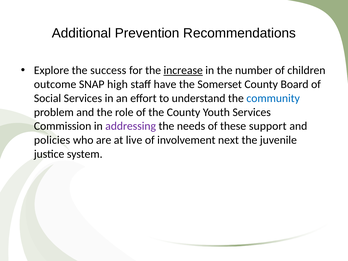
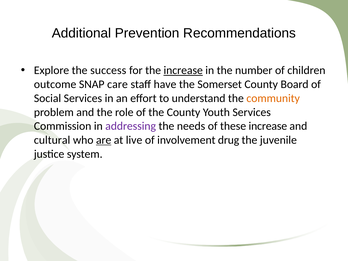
high: high -> care
community colour: blue -> orange
these support: support -> increase
policies: policies -> cultural
are underline: none -> present
next: next -> drug
